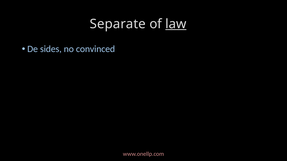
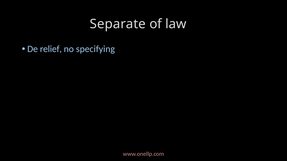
law underline: present -> none
sides: sides -> relief
convinced: convinced -> specifying
